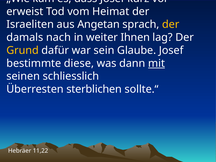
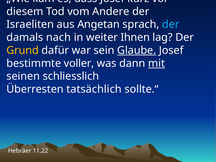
erweist: erweist -> diesem
Heimat: Heimat -> Andere
der at (171, 24) colour: yellow -> light blue
Glaube underline: none -> present
diese: diese -> voller
sterblichen: sterblichen -> tatsächlich
